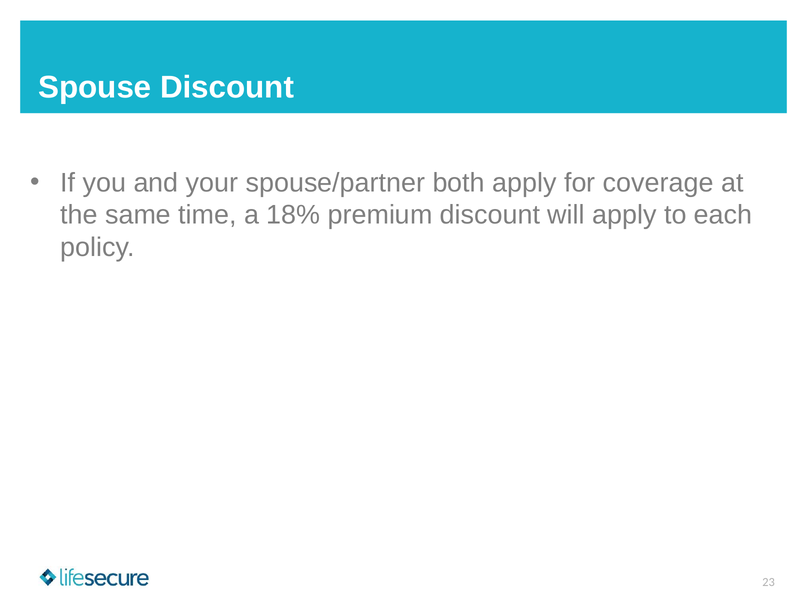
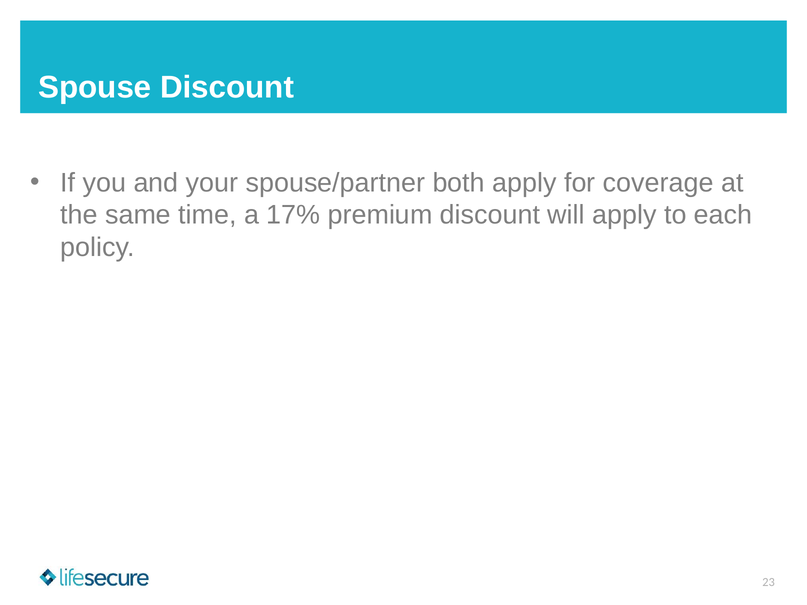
18%: 18% -> 17%
